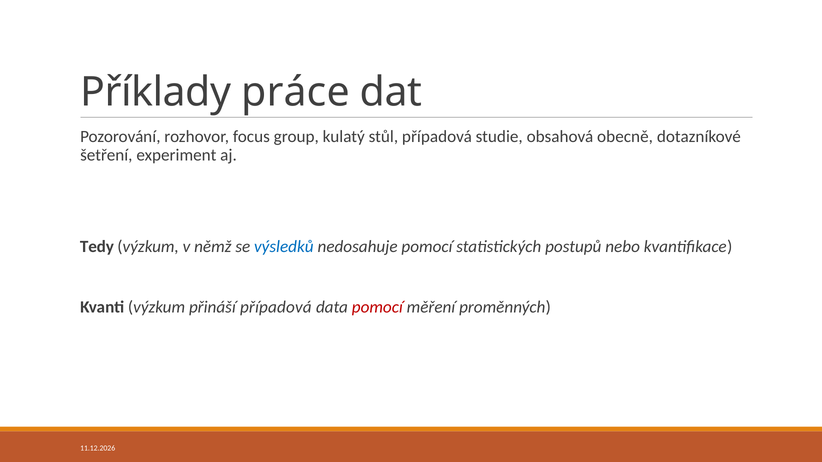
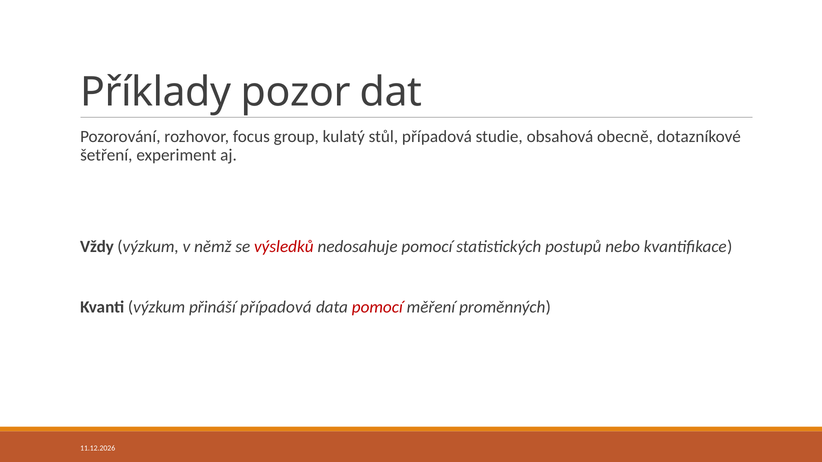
práce: práce -> pozor
Tedy: Tedy -> Vždy
výsledků colour: blue -> red
